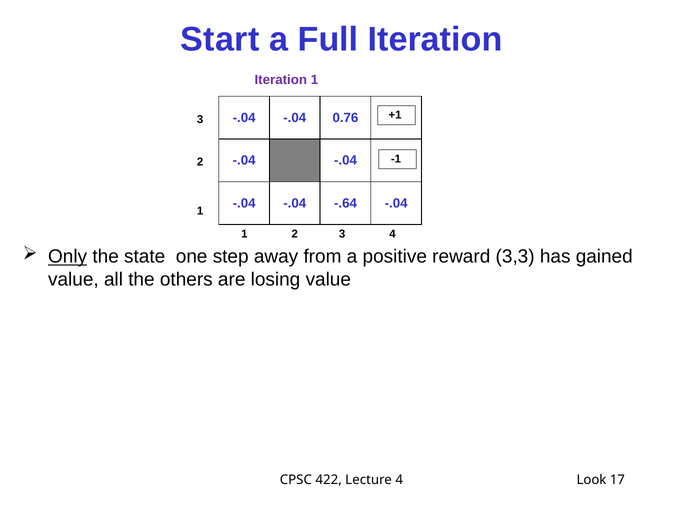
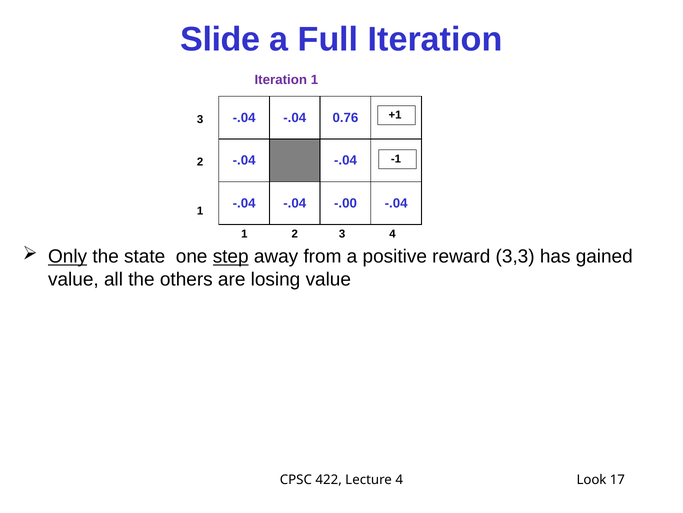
Start: Start -> Slide
-.64: -.64 -> -.00
step underline: none -> present
